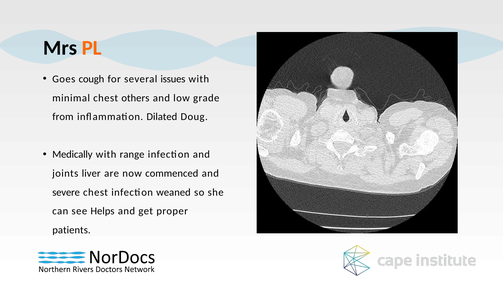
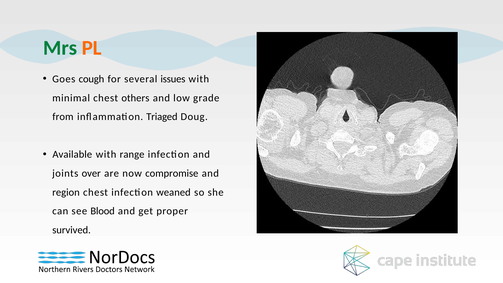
Mrs colour: black -> green
Dilated: Dilated -> Triaged
Medically: Medically -> Available
liver: liver -> over
commenced: commenced -> compromise
severe: severe -> region
Helps: Helps -> Blood
patients: patients -> survived
